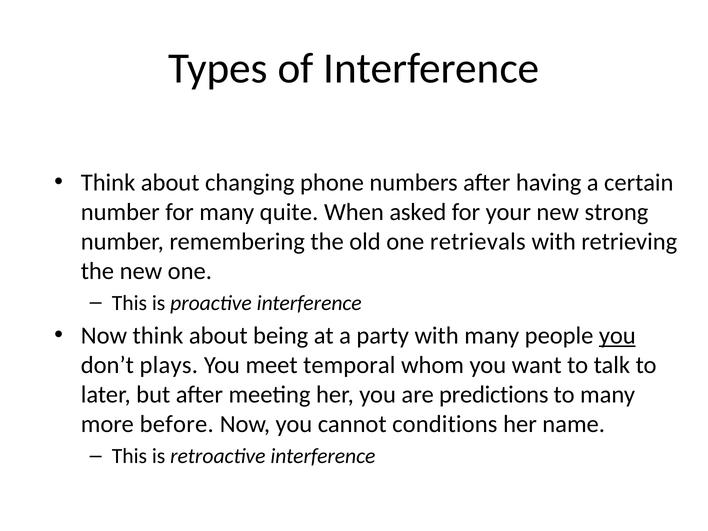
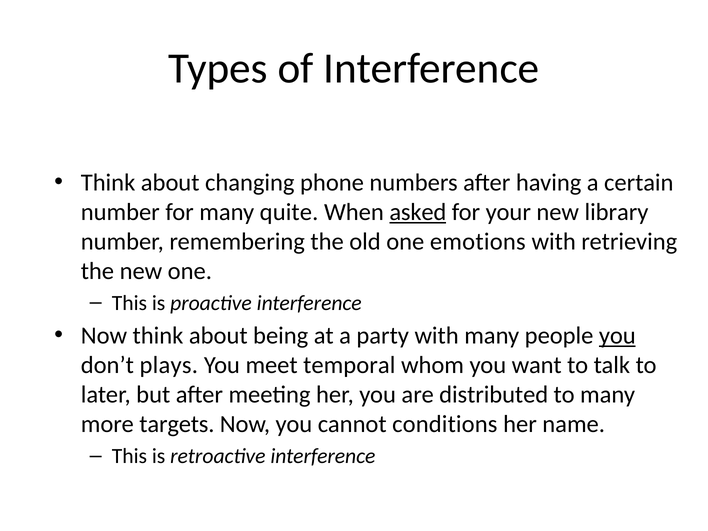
asked underline: none -> present
strong: strong -> library
retrievals: retrievals -> emotions
predictions: predictions -> distributed
before: before -> targets
